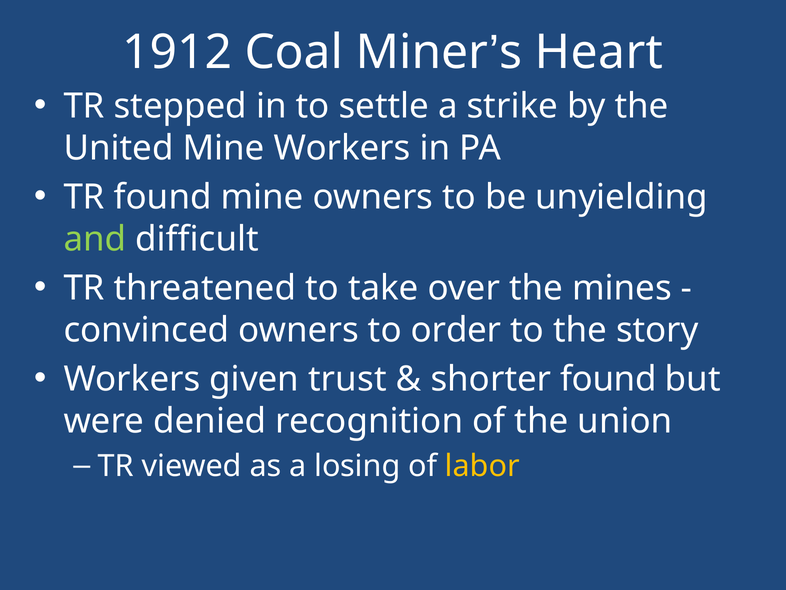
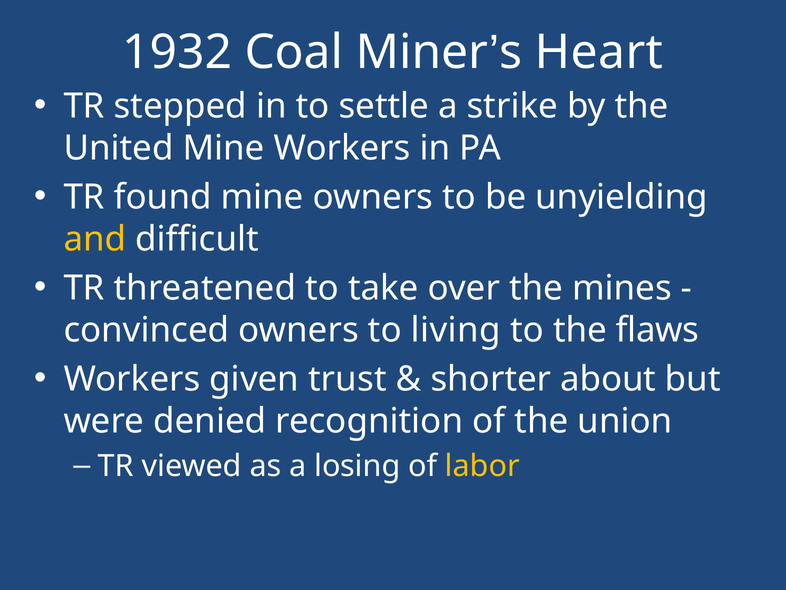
1912: 1912 -> 1932
and colour: light green -> yellow
order: order -> living
story: story -> flaws
shorter found: found -> about
